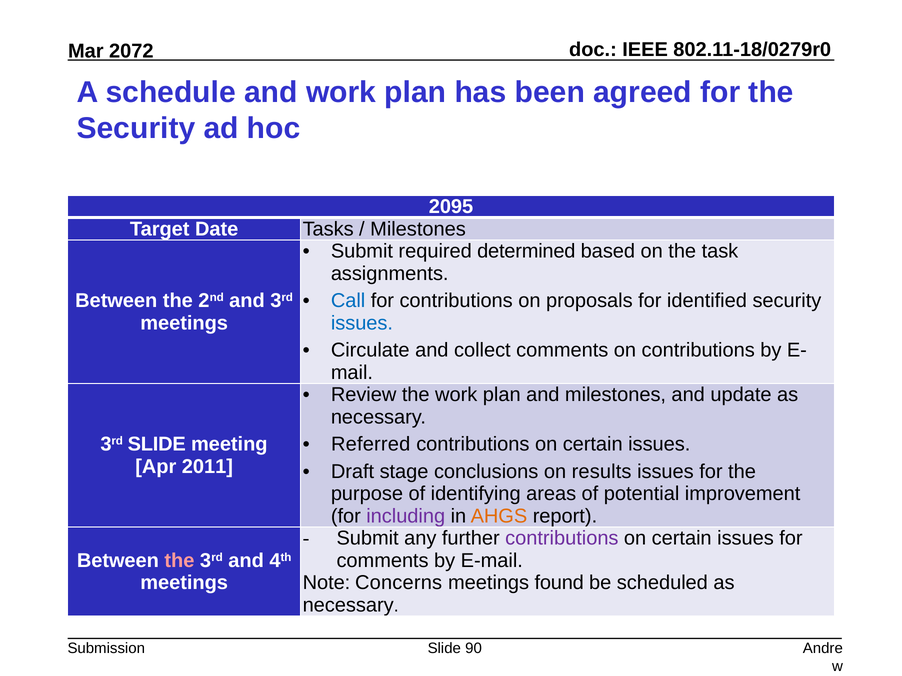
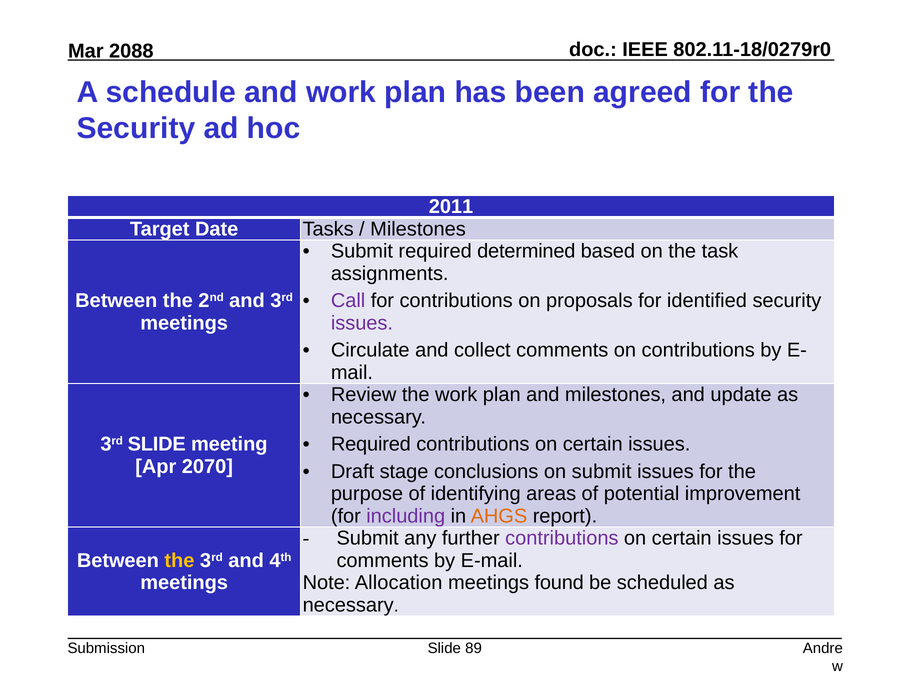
2072: 2072 -> 2088
2095: 2095 -> 2011
Call colour: blue -> purple
issues at (362, 323) colour: blue -> purple
Referred at (371, 445): Referred -> Required
2011: 2011 -> 2070
on results: results -> submit
the at (179, 561) colour: pink -> yellow
Concerns: Concerns -> Allocation
90: 90 -> 89
